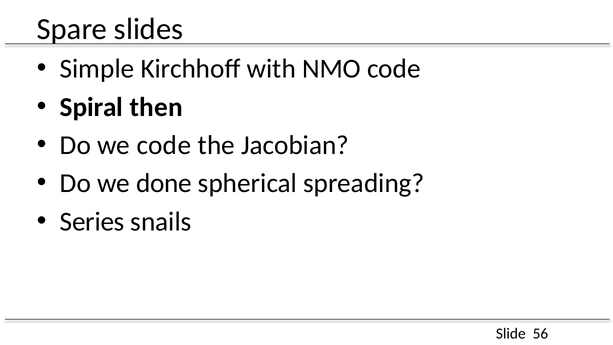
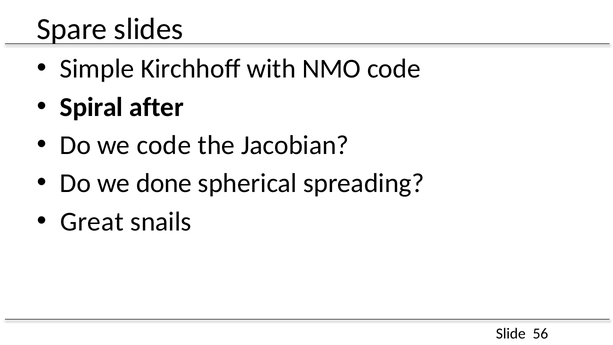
then: then -> after
Series: Series -> Great
